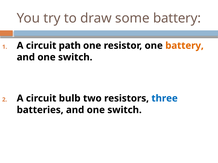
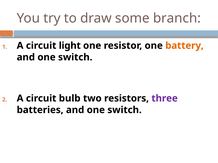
some battery: battery -> branch
path: path -> light
three colour: blue -> purple
